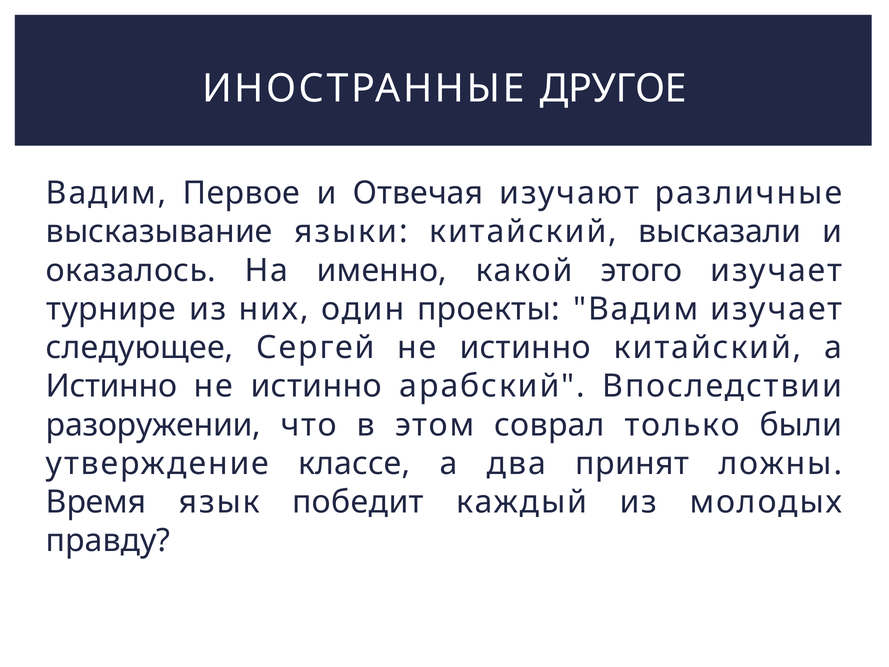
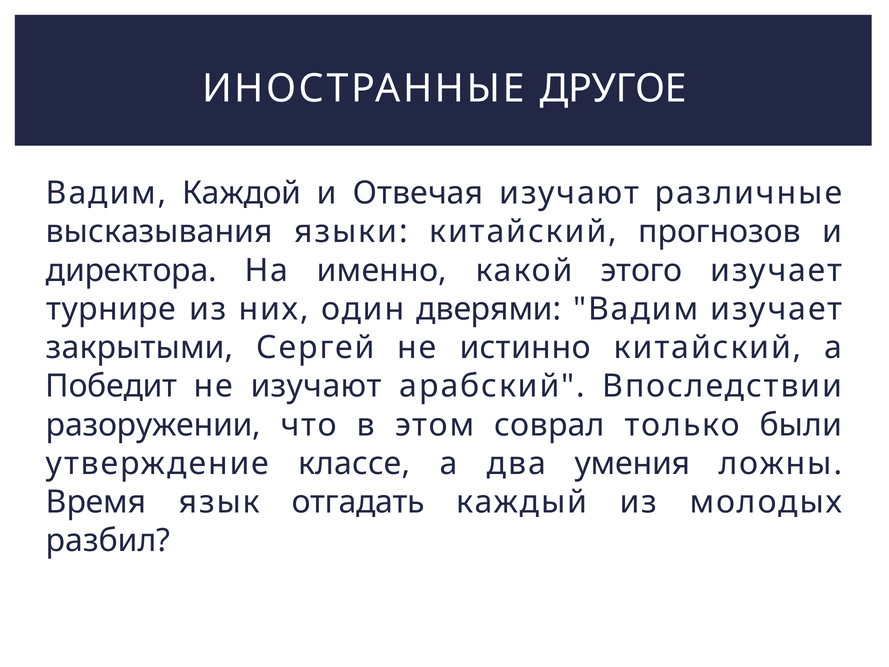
Первое: Первое -> Каждой
высказывание: высказывание -> высказывания
высказали: высказали -> прогнозов
оказалось: оказалось -> директора
проекты: проекты -> дверями
следующее: следующее -> закрытыми
Истинно at (111, 386): Истинно -> Победит
истинно at (316, 386): истинно -> изучают
принят: принят -> умения
победит: победит -> отгадать
правду: правду -> разбил
